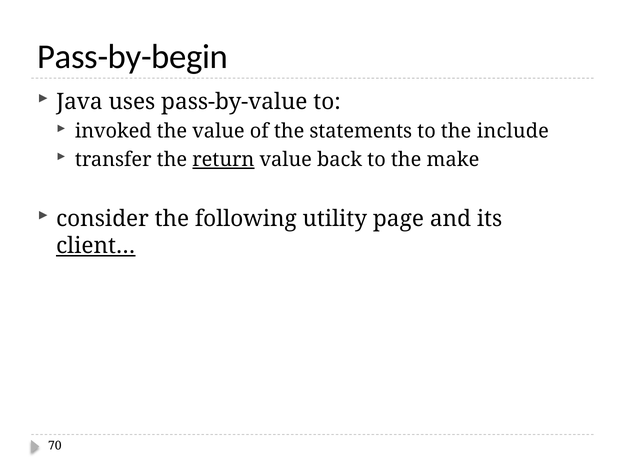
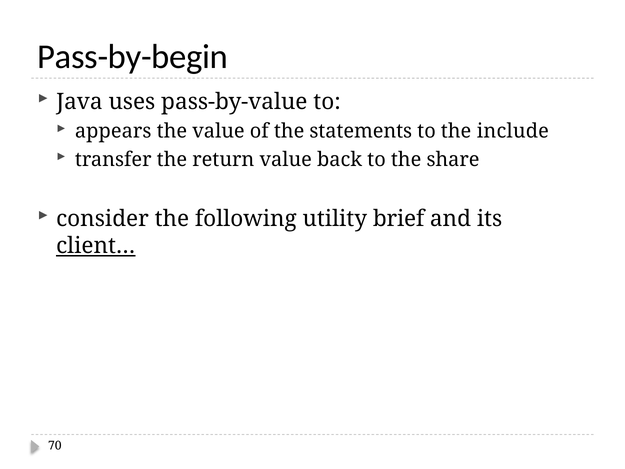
invoked: invoked -> appears
return underline: present -> none
make: make -> share
page: page -> brief
